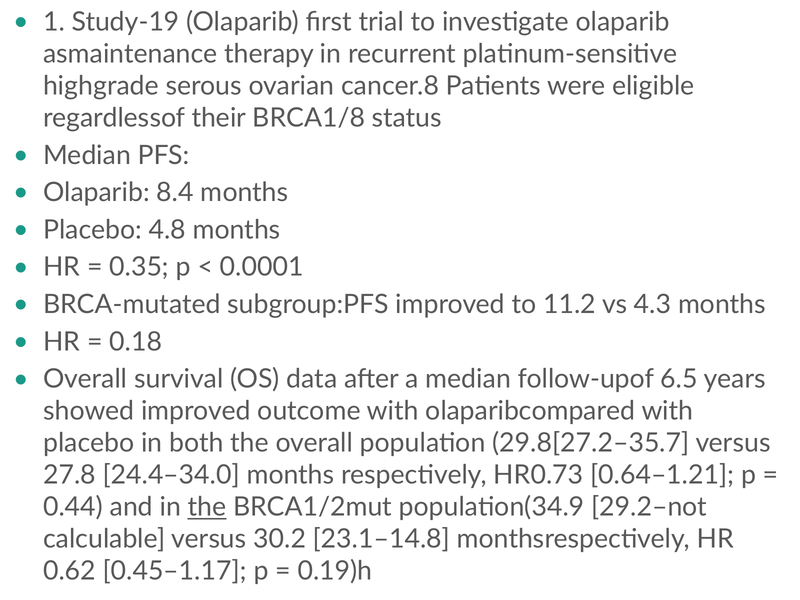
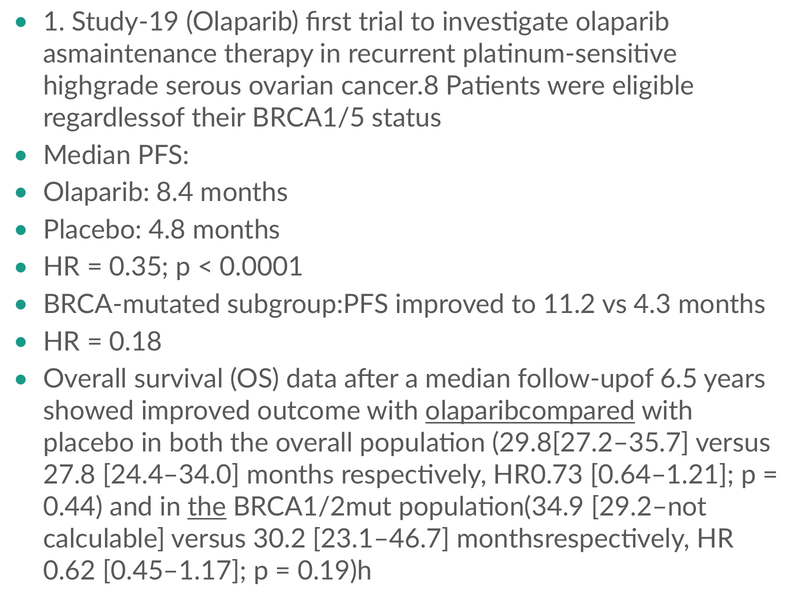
BRCA1/8: BRCA1/8 -> BRCA1/5
olaparibcompared underline: none -> present
23.1–14.8: 23.1–14.8 -> 23.1–46.7
